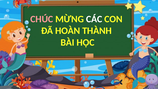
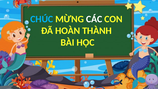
CHÚC colour: pink -> light blue
